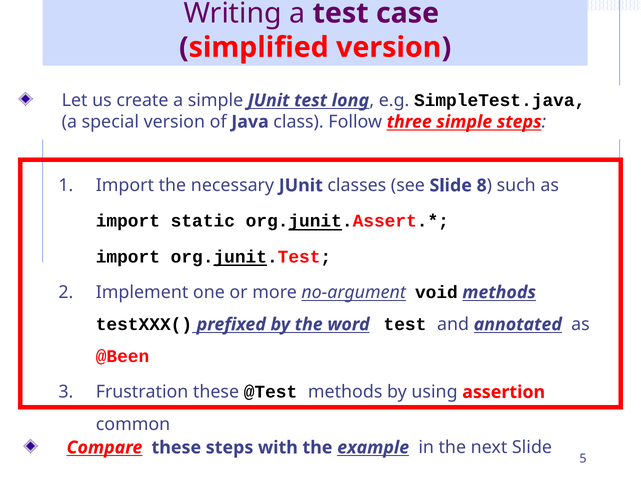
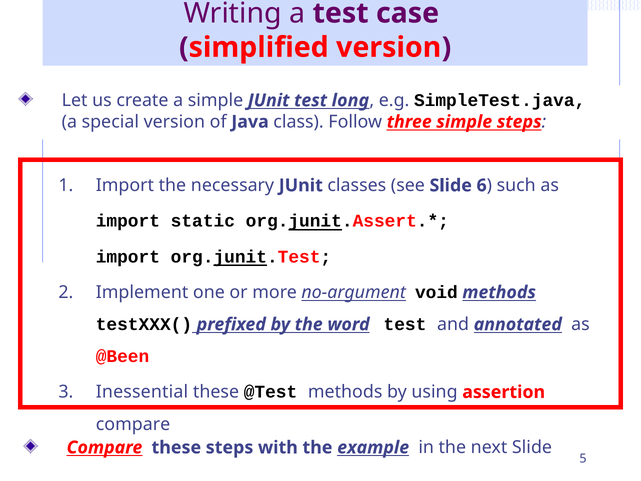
8: 8 -> 6
Frustration: Frustration -> Inessential
common at (133, 424): common -> compare
